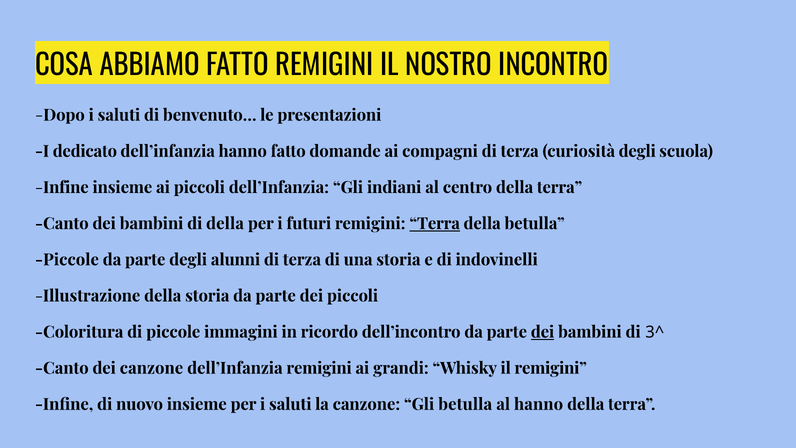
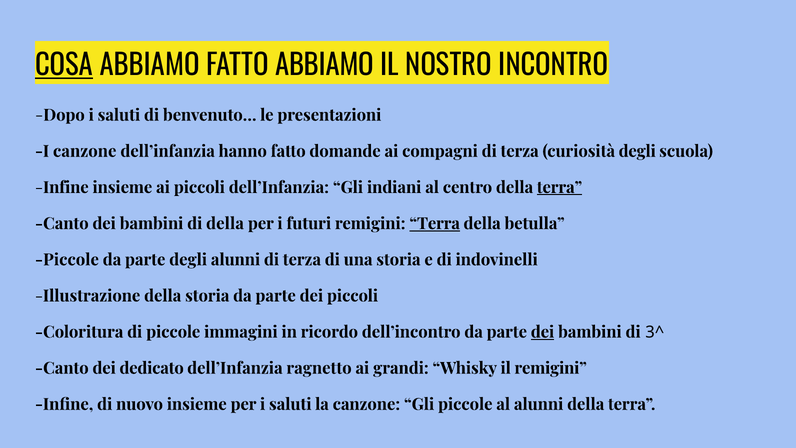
COSA underline: none -> present
FATTO REMIGINI: REMIGINI -> ABBIAMO
I dedicato: dedicato -> canzone
terra at (559, 187) underline: none -> present
dei canzone: canzone -> dedicato
dell’Infanzia remigini: remigini -> ragnetto
Gli betulla: betulla -> piccole
al hanno: hanno -> alunni
